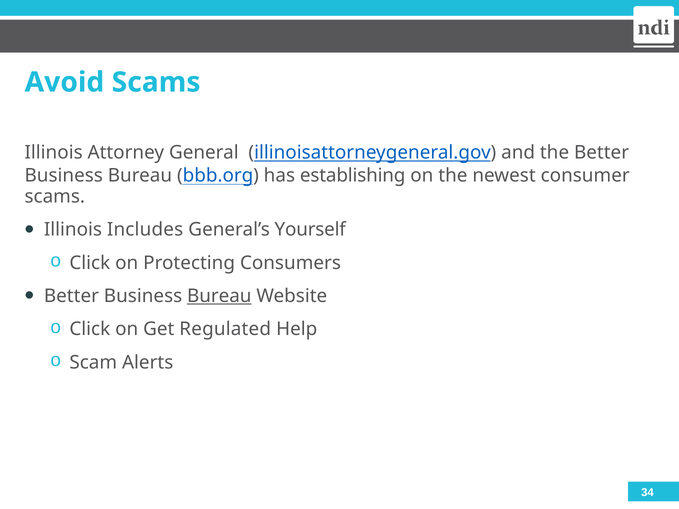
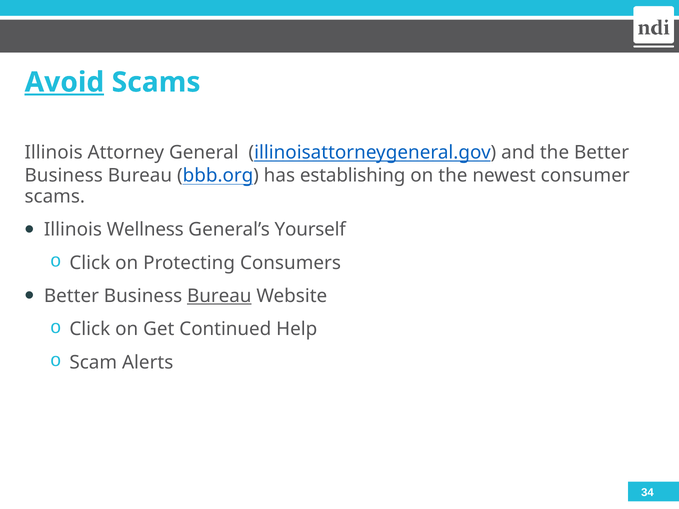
Avoid underline: none -> present
Includes: Includes -> Wellness
Regulated: Regulated -> Continued
